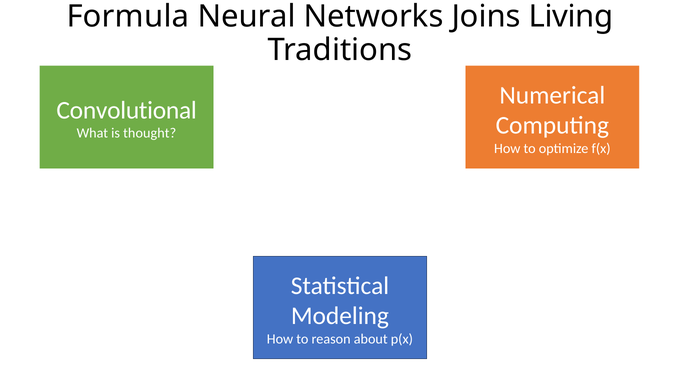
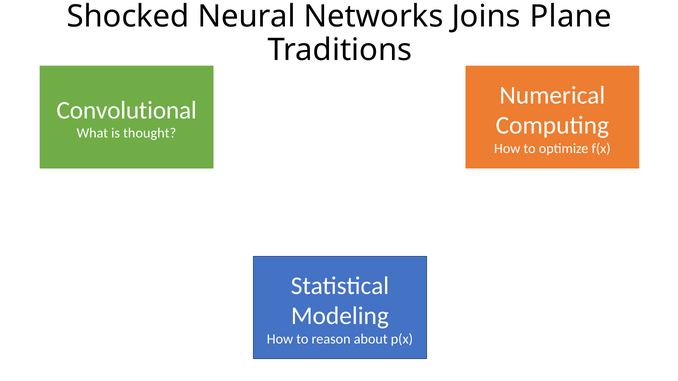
Formula: Formula -> Shocked
Living: Living -> Plane
